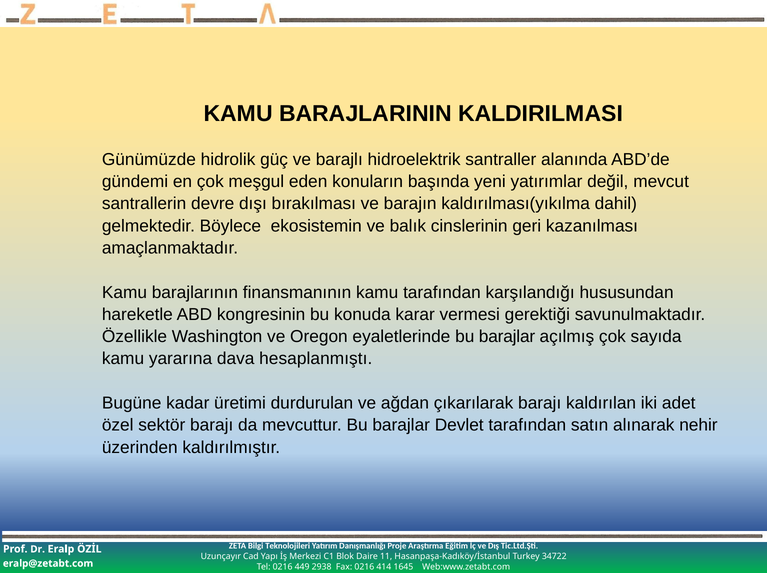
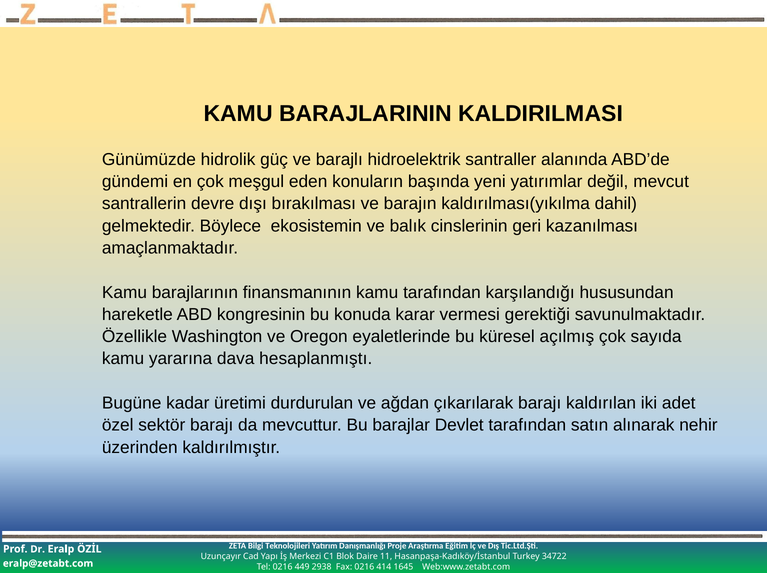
eyaletlerinde bu barajlar: barajlar -> küresel
